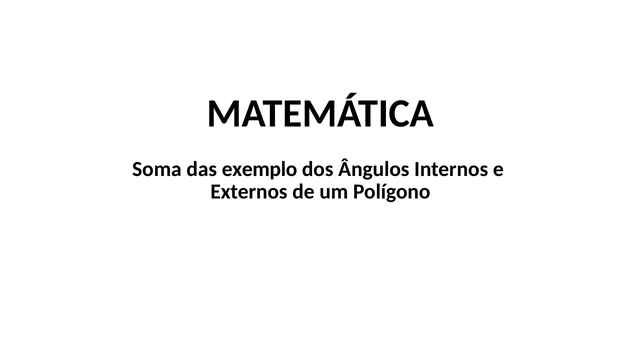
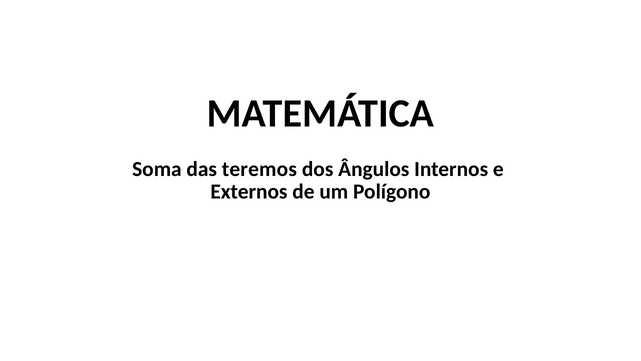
exemplo: exemplo -> teremos
